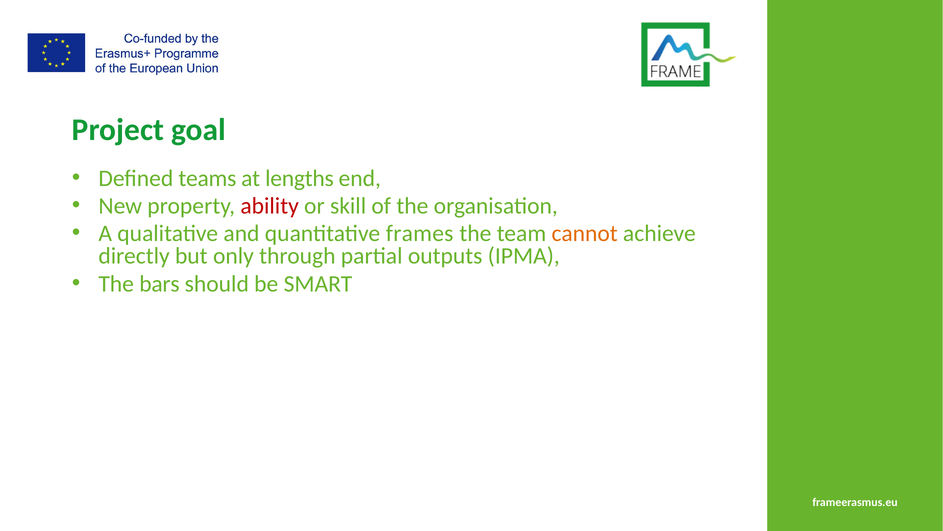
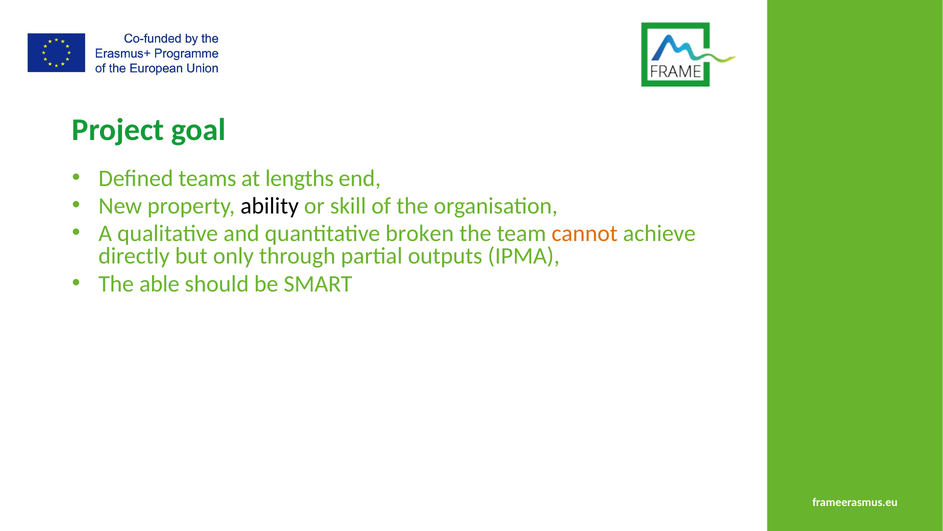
ability colour: red -> black
frames: frames -> broken
bars: bars -> able
